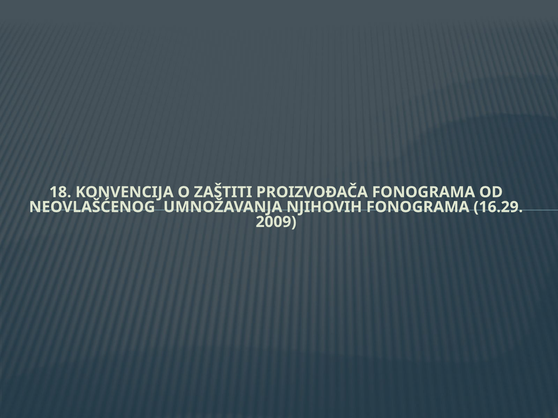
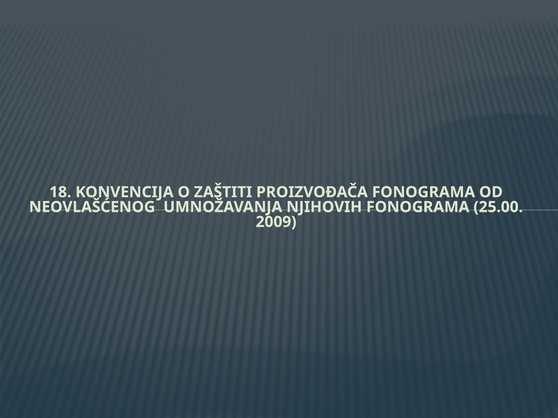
16.29: 16.29 -> 25.00
